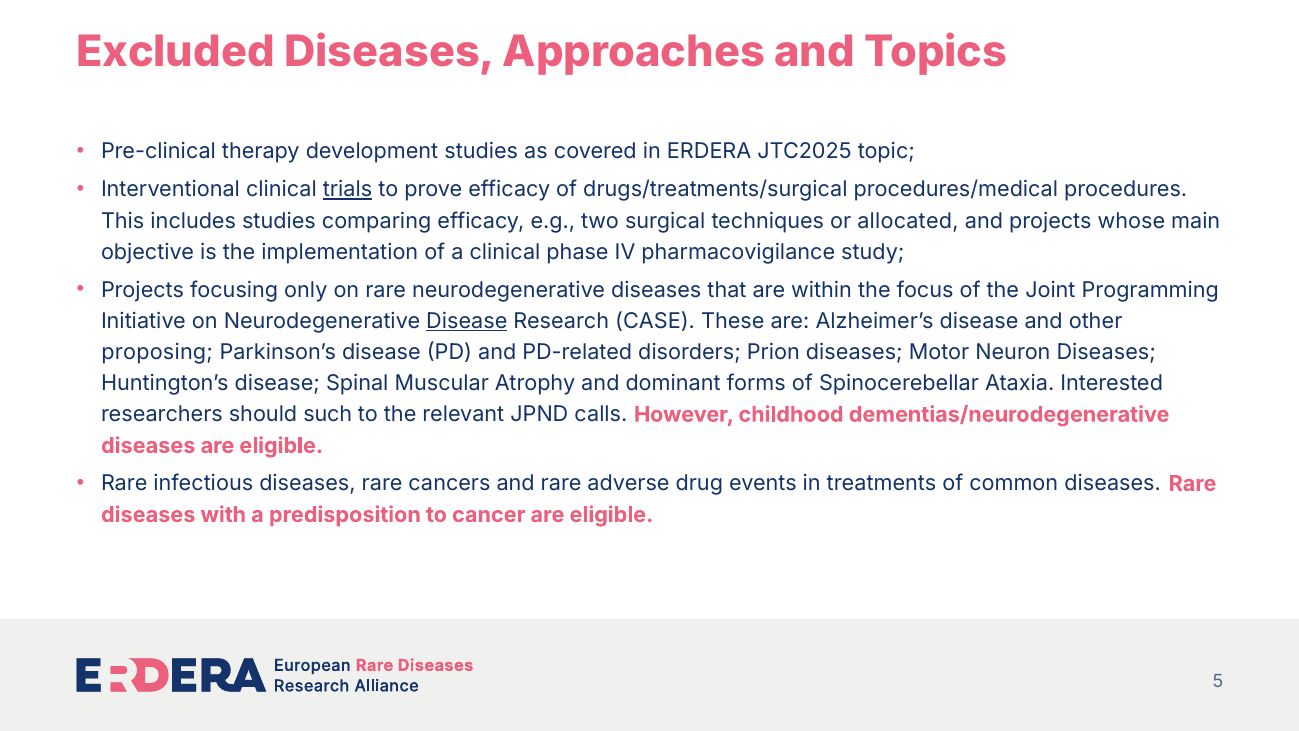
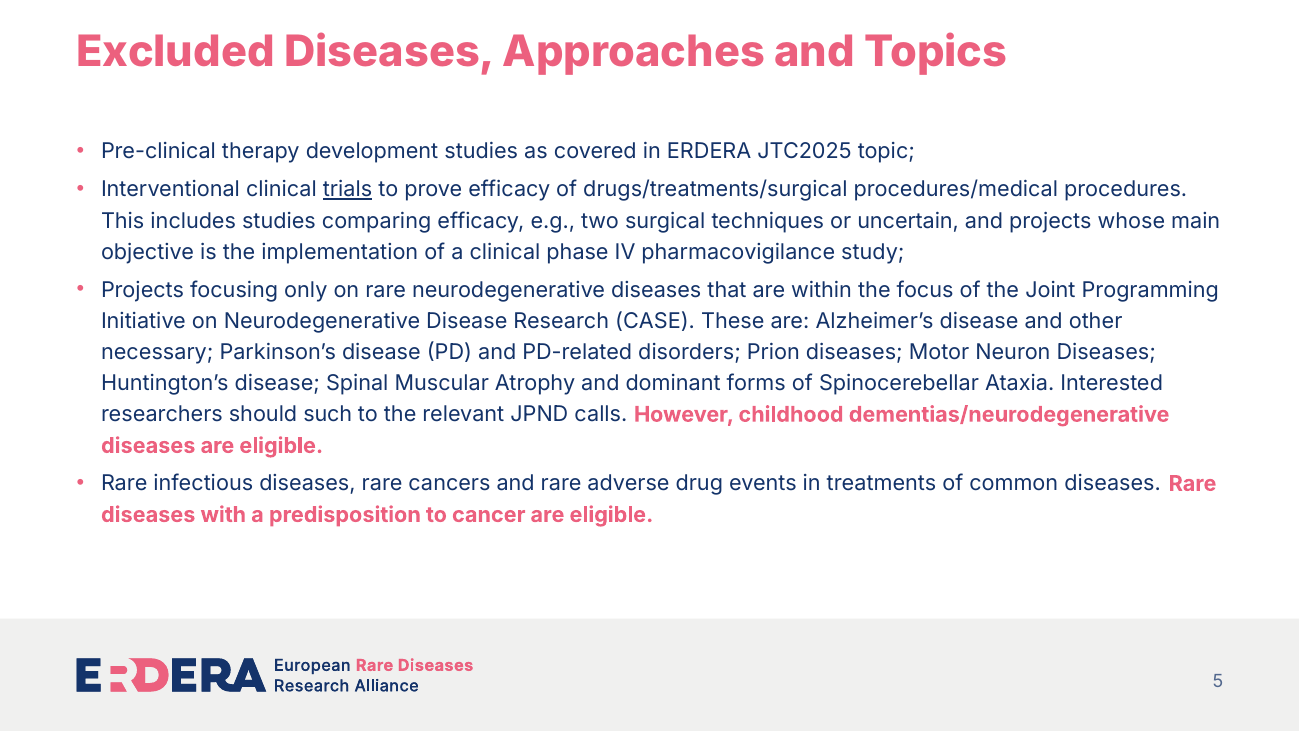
allocated: allocated -> uncertain
Disease at (467, 321) underline: present -> none
proposing: proposing -> necessary
